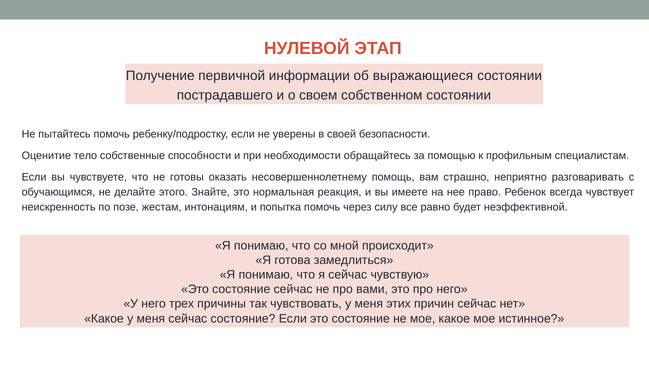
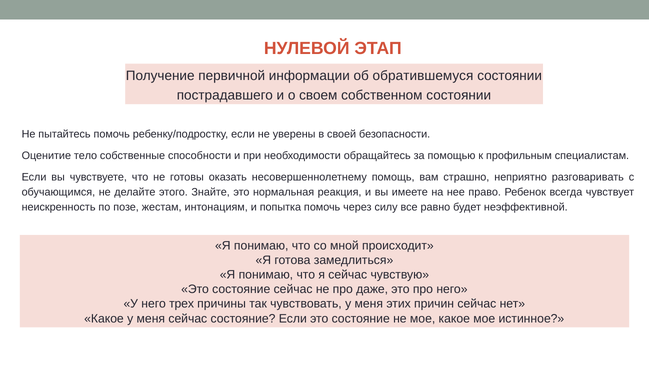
выражающиеся: выражающиеся -> обратившемуся
вами: вами -> даже
